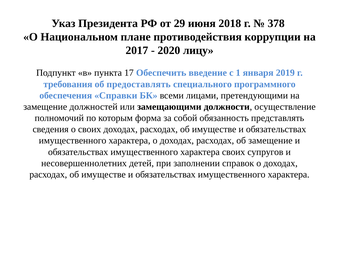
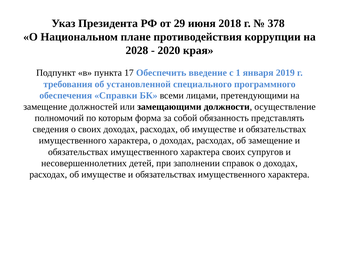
2017: 2017 -> 2028
лицу: лицу -> края
предоставлять: предоставлять -> установленной
